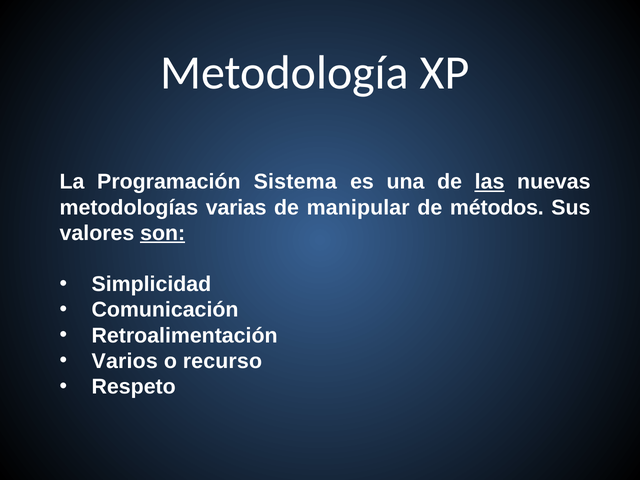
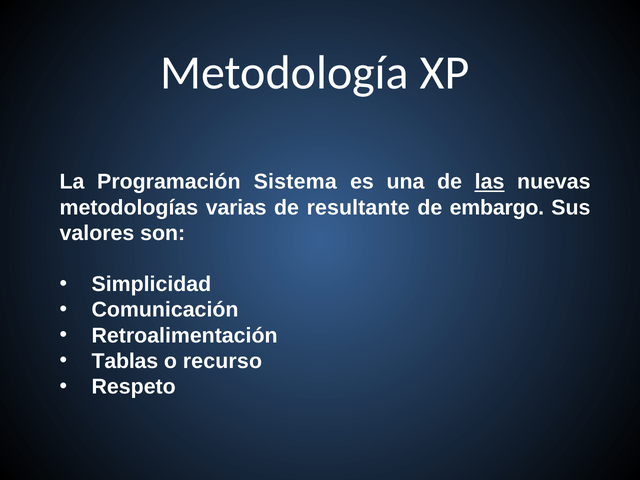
manipular: manipular -> resultante
métodos: métodos -> embargo
son underline: present -> none
Varios: Varios -> Tablas
